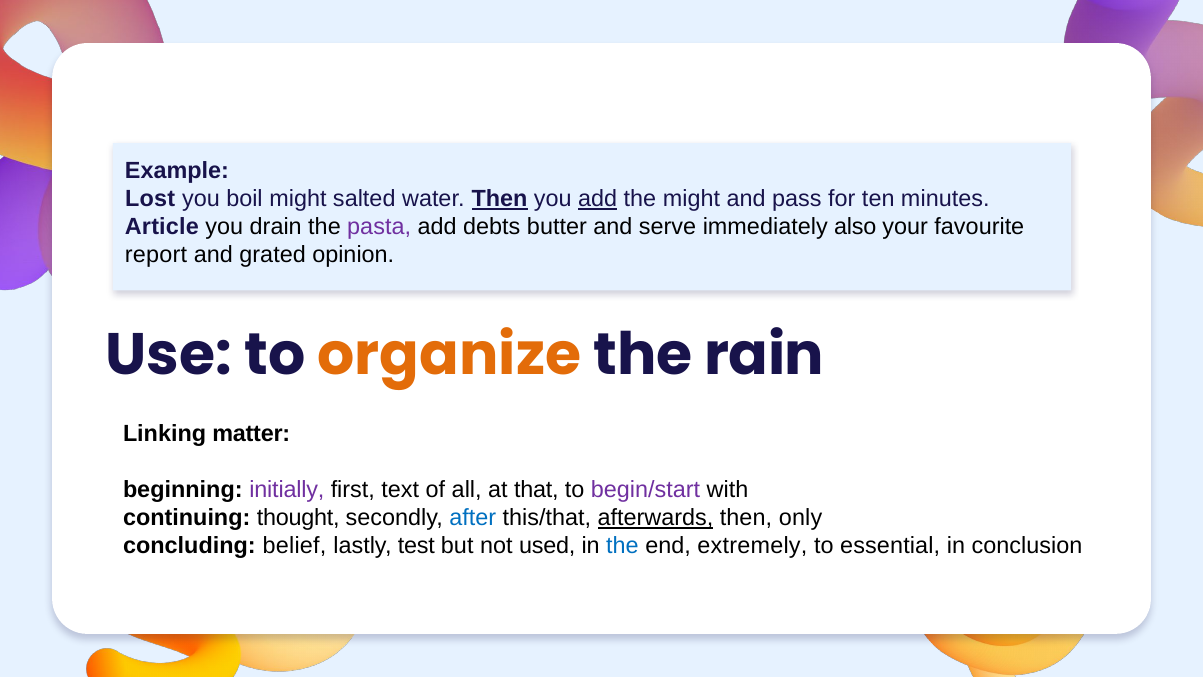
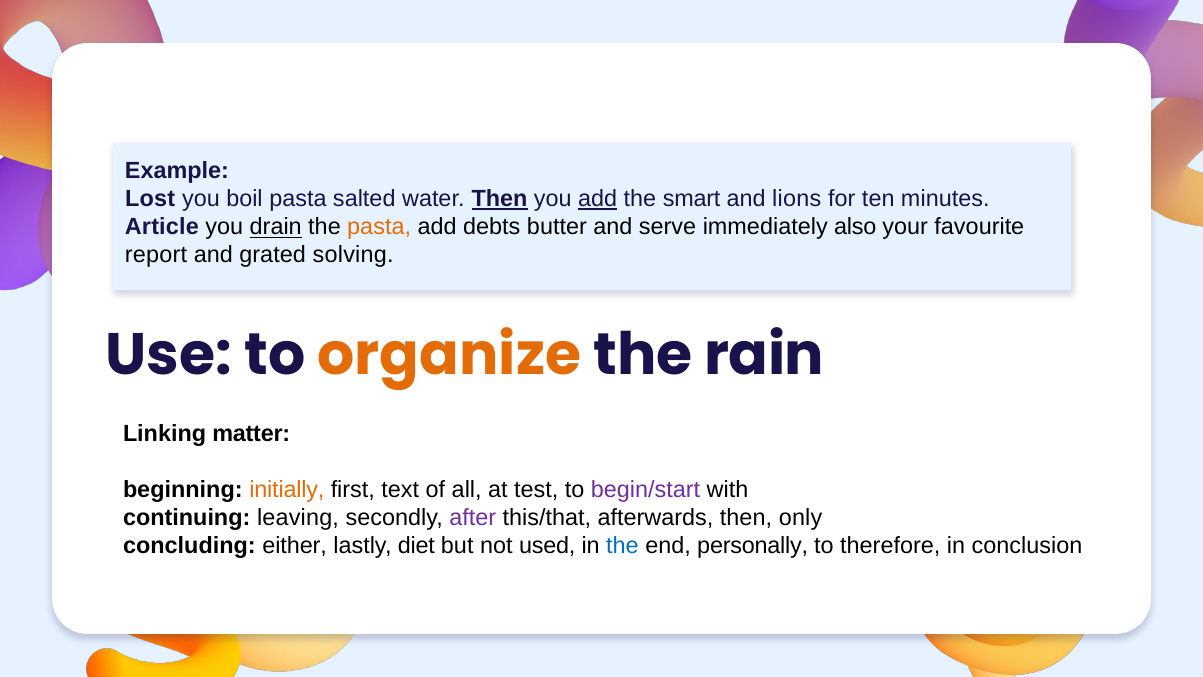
boil might: might -> pasta
the might: might -> smart
pass: pass -> lions
drain underline: none -> present
pasta at (379, 227) colour: purple -> orange
opinion: opinion -> solving
initially colour: purple -> orange
that: that -> test
thought: thought -> leaving
after colour: blue -> purple
afterwards underline: present -> none
belief: belief -> either
test: test -> diet
extremely: extremely -> personally
essential: essential -> therefore
